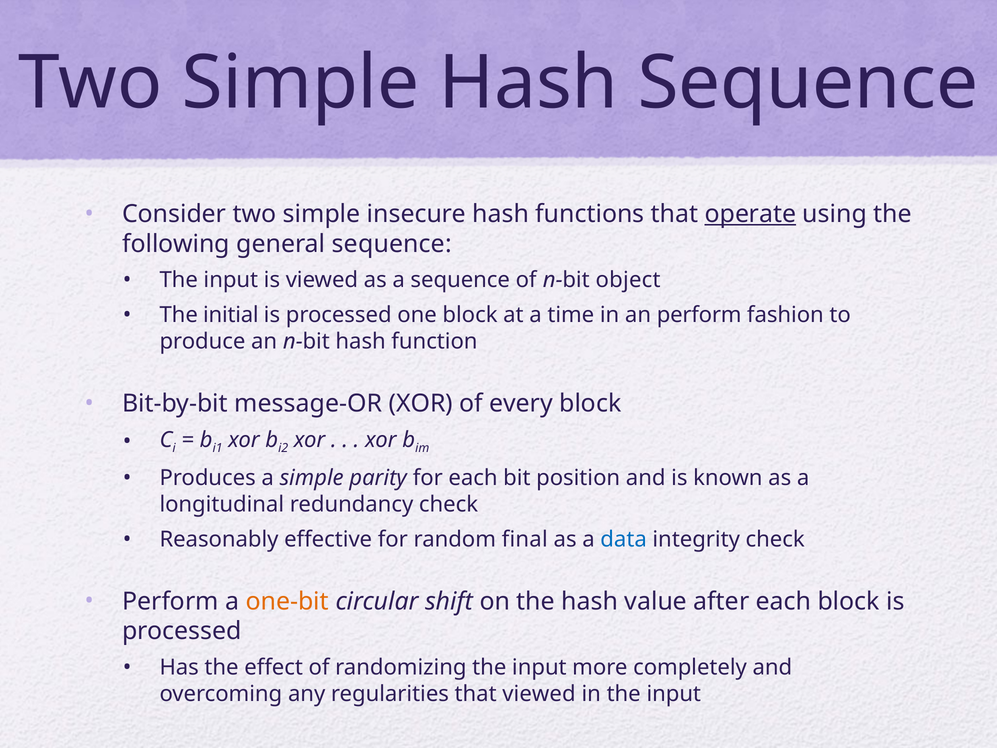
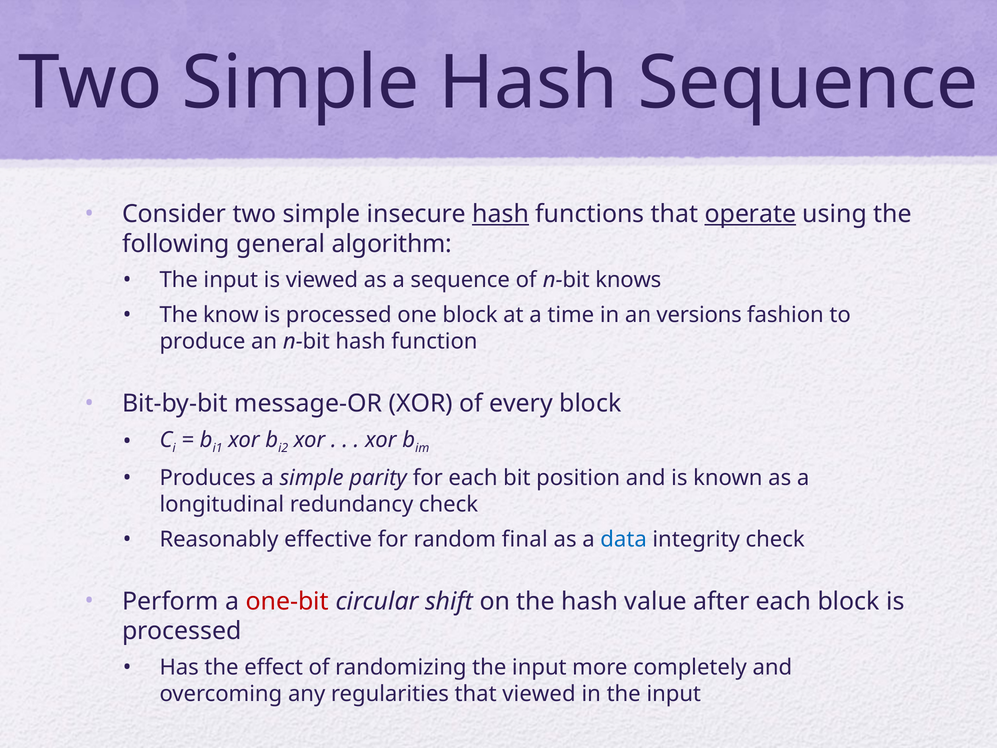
hash at (501, 214) underline: none -> present
general sequence: sequence -> algorithm
object: object -> knows
initial: initial -> know
an perform: perform -> versions
one-bit colour: orange -> red
